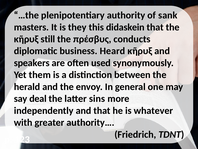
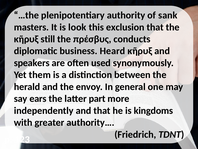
they: they -> look
didaskein: didaskein -> exclusion
deal: deal -> ears
sins: sins -> part
whatever: whatever -> kingdoms
